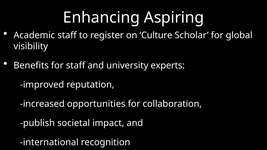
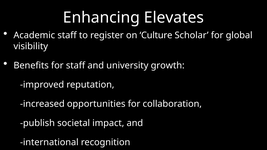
Aspiring: Aspiring -> Elevates
experts: experts -> growth
